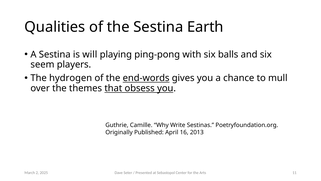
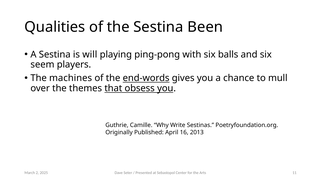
Earth: Earth -> Been
hydrogen: hydrogen -> machines
